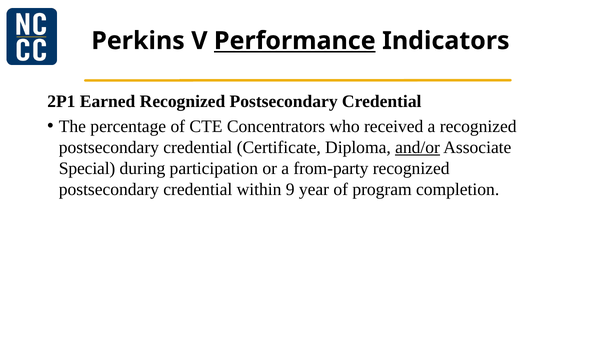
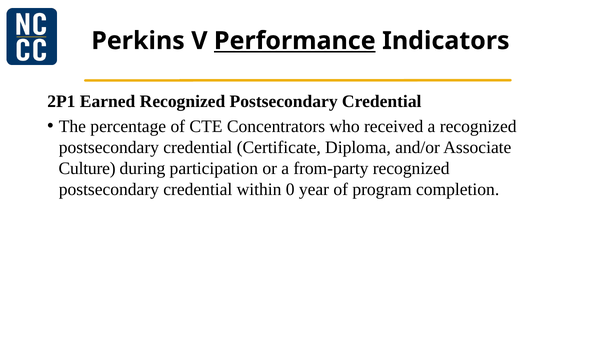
and/or underline: present -> none
Special: Special -> Culture
9: 9 -> 0
